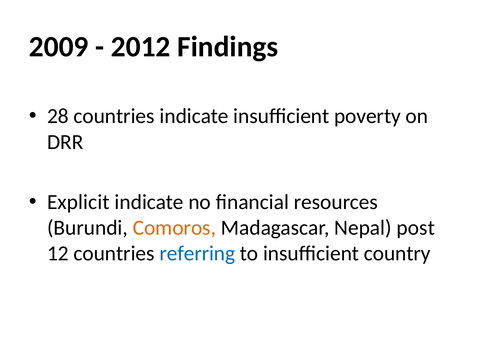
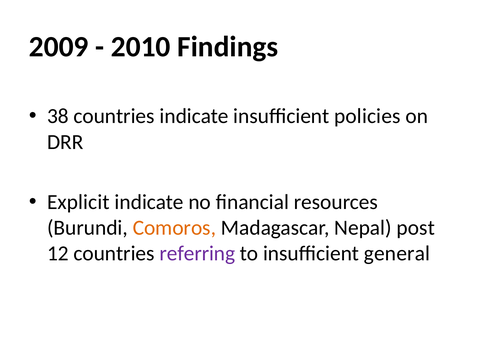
2012: 2012 -> 2010
28: 28 -> 38
poverty: poverty -> policies
referring colour: blue -> purple
country: country -> general
